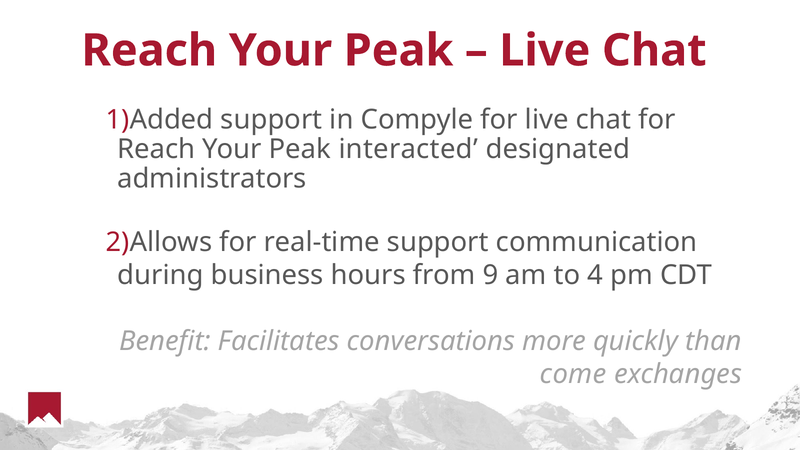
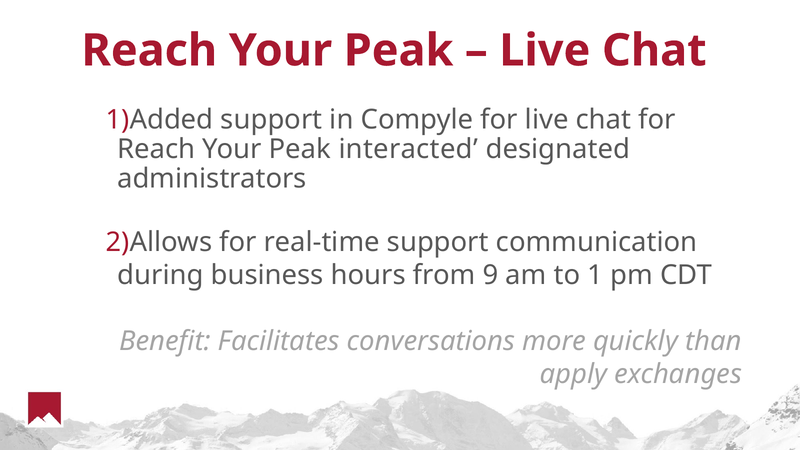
4: 4 -> 1
come: come -> apply
